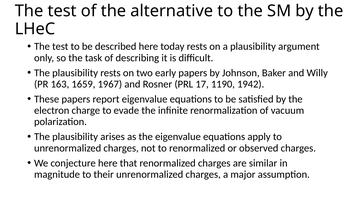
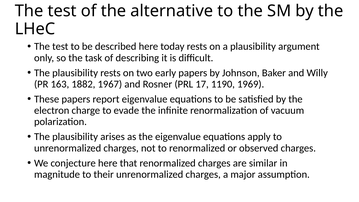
1659: 1659 -> 1882
1942: 1942 -> 1969
